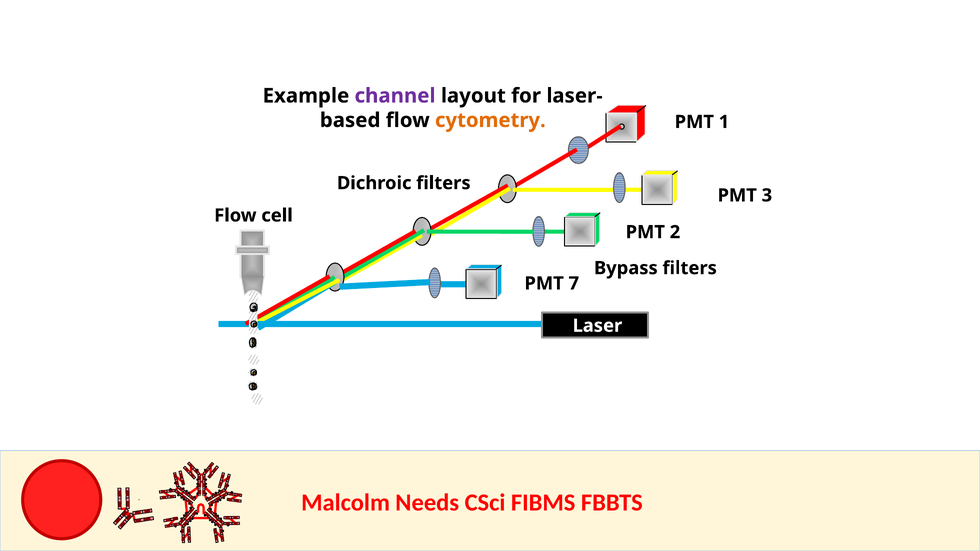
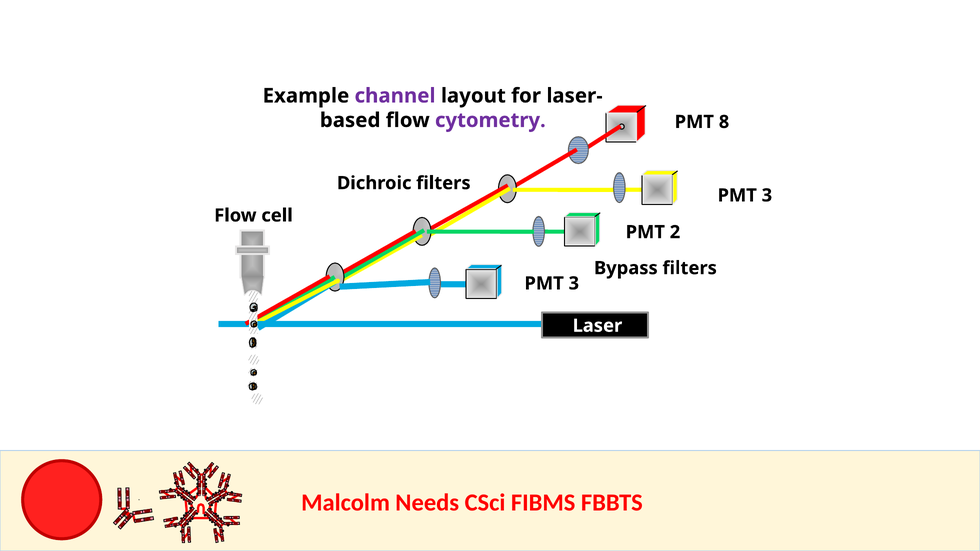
cytometry colour: orange -> purple
1: 1 -> 8
7 at (574, 284): 7 -> 3
